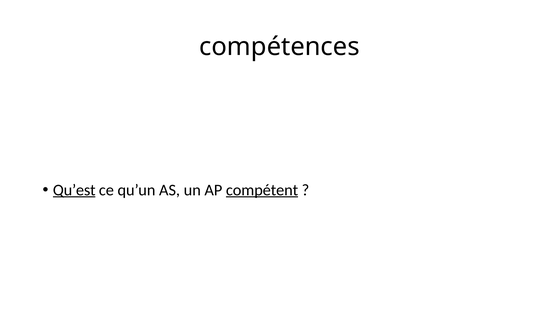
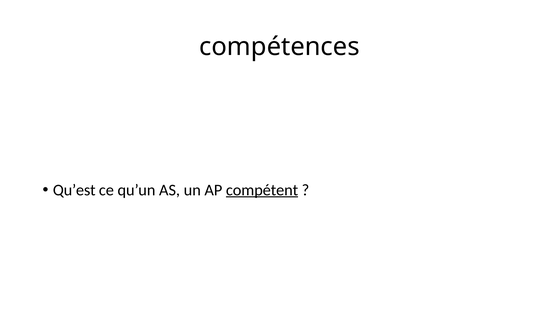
Qu’est underline: present -> none
